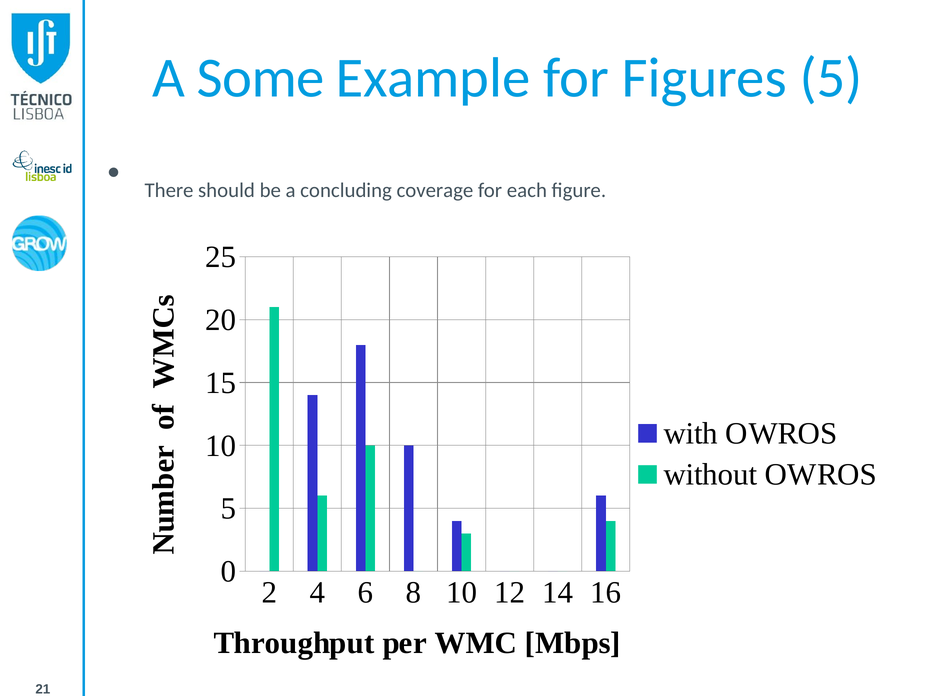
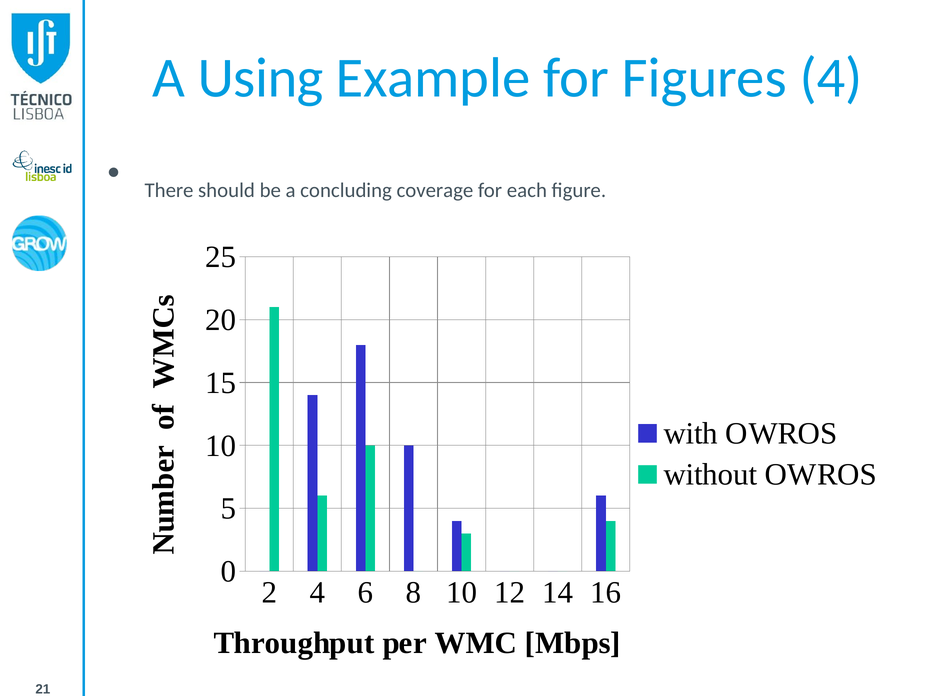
Some: Some -> Using
Figures 5: 5 -> 4
